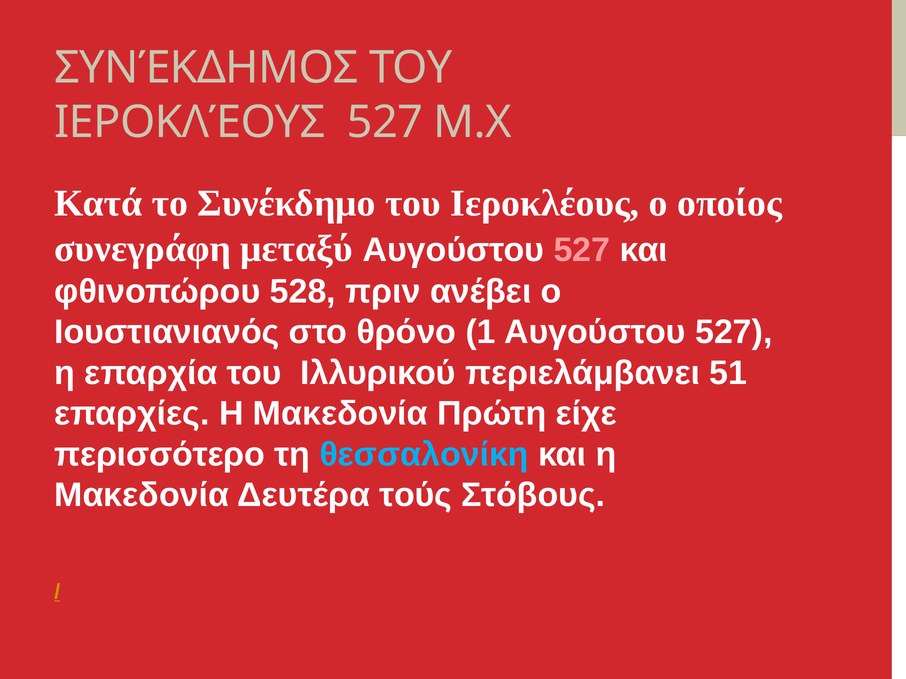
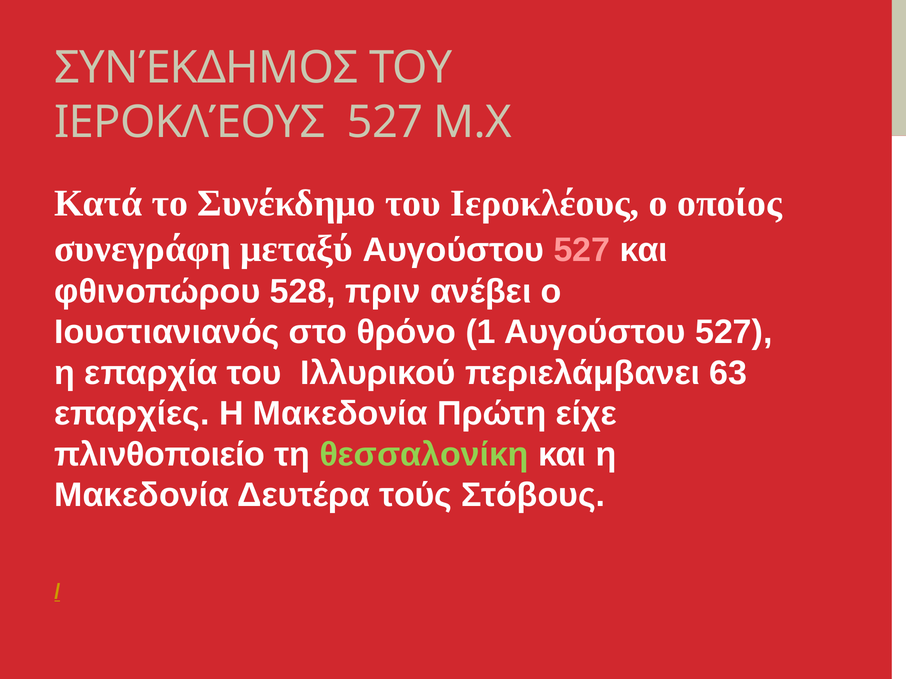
51: 51 -> 63
περισσότερο: περισσότερο -> πλινθοποιείο
θεσσαλονίκη colour: light blue -> light green
